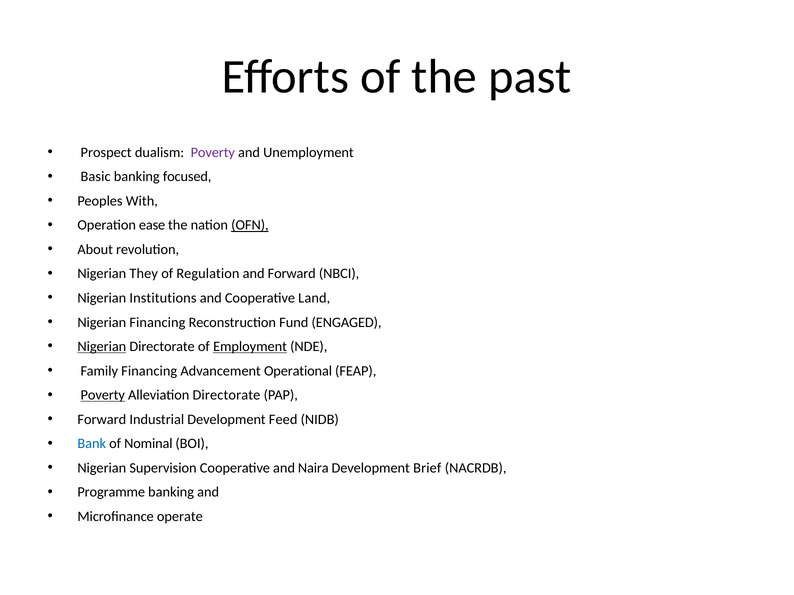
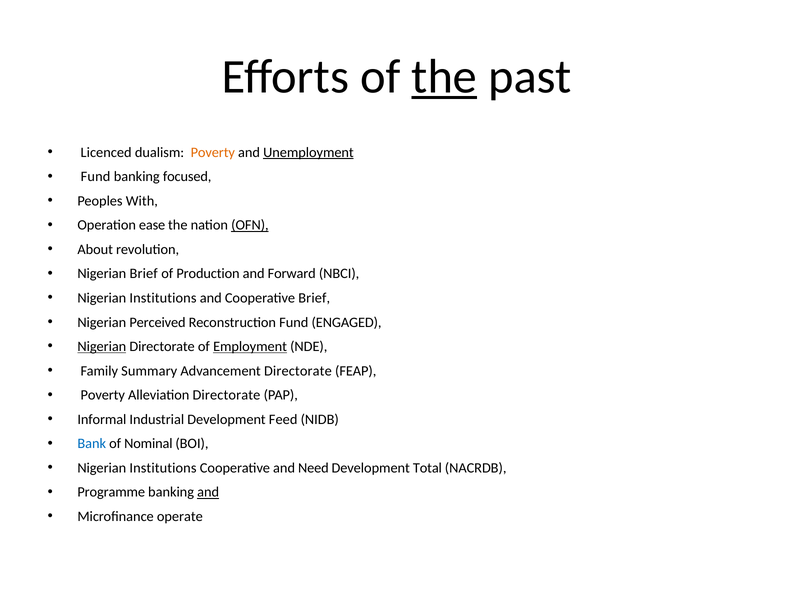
the at (444, 77) underline: none -> present
Prospect: Prospect -> Licenced
Poverty at (213, 153) colour: purple -> orange
Unemployment underline: none -> present
Basic at (96, 177): Basic -> Fund
Nigerian They: They -> Brief
Regulation: Regulation -> Production
Cooperative Land: Land -> Brief
Nigerian Financing: Financing -> Perceived
Family Financing: Financing -> Summary
Advancement Operational: Operational -> Directorate
Poverty at (103, 395) underline: present -> none
Forward at (102, 420): Forward -> Informal
Supervision at (163, 468): Supervision -> Institutions
Naira: Naira -> Need
Brief: Brief -> Total
and at (208, 493) underline: none -> present
